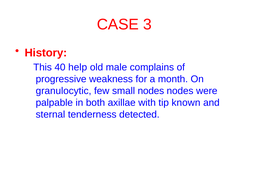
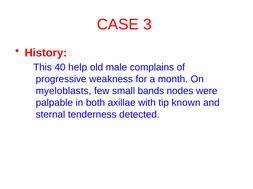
granulocytic: granulocytic -> myeloblasts
small nodes: nodes -> bands
